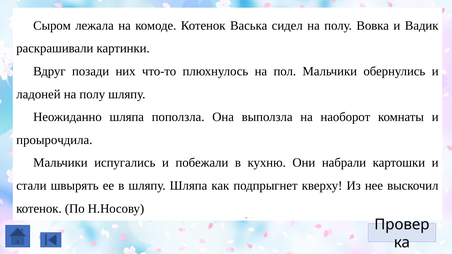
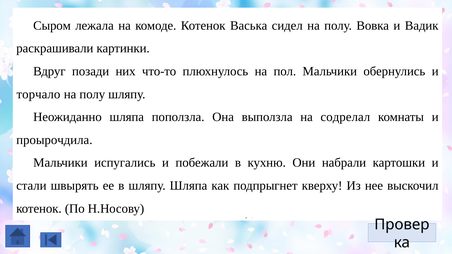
ладоней: ладоней -> торчало
наоборот: наоборот -> содрелал
